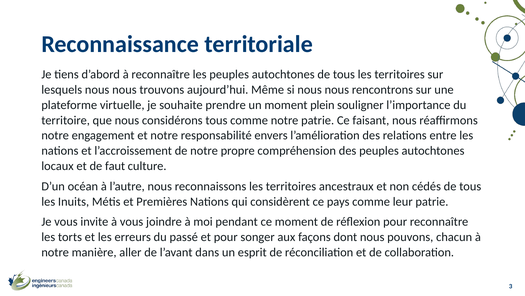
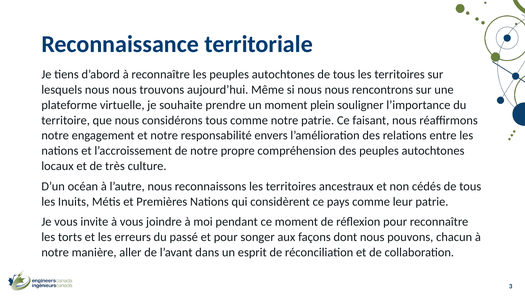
faut: faut -> très
